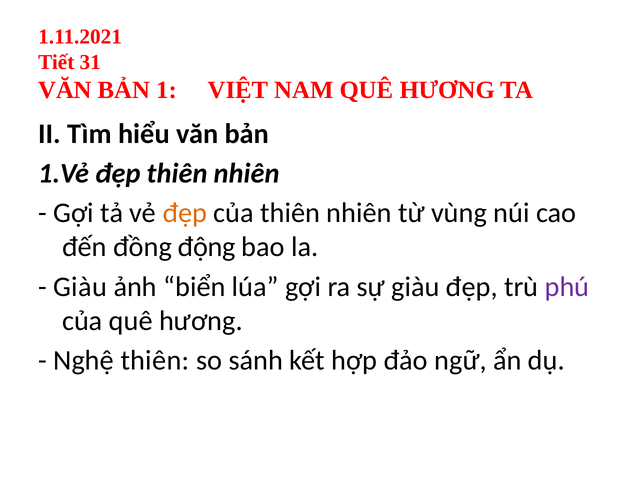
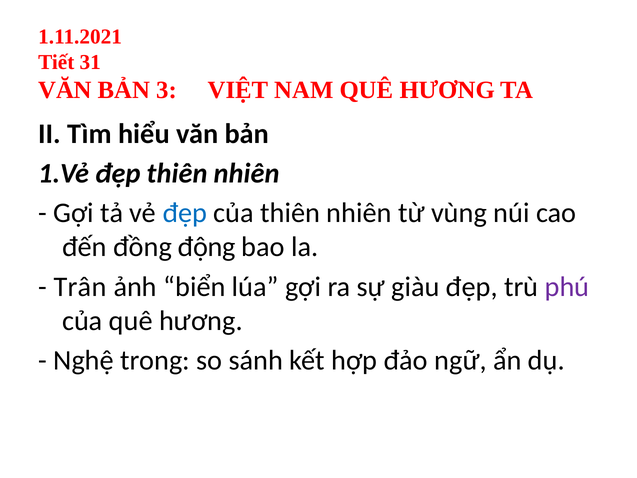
1: 1 -> 3
đẹp at (185, 213) colour: orange -> blue
Giàu at (80, 287): Giàu -> Trân
Nghệ thiên: thiên -> trong
